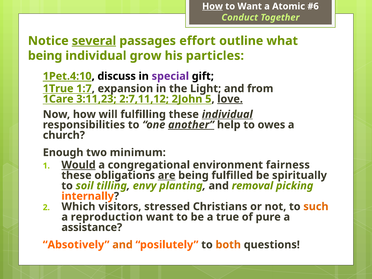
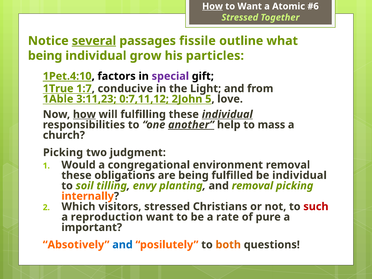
Conduct at (240, 17): Conduct -> Stressed
effort: effort -> fissile
discuss: discuss -> factors
expansion: expansion -> conducive
1Care: 1Care -> 1Able
2:7,11,12: 2:7,11,12 -> 0:7,11,12
love underline: present -> none
how at (84, 114) underline: none -> present
owes: owes -> mass
Enough at (63, 153): Enough -> Picking
minimum: minimum -> judgment
Would underline: present -> none
environment fairness: fairness -> removal
are underline: present -> none
be spiritually: spiritually -> individual
such colour: orange -> red
true: true -> rate
assistance: assistance -> important
and at (123, 245) colour: orange -> blue
